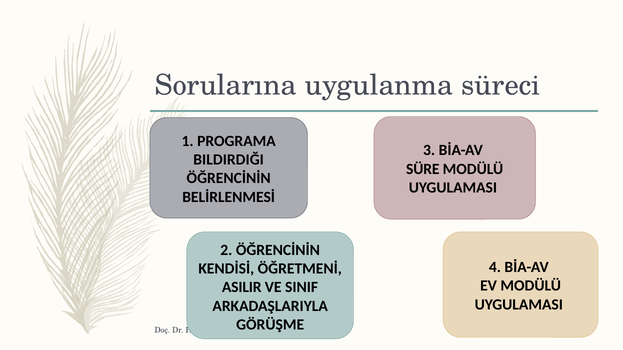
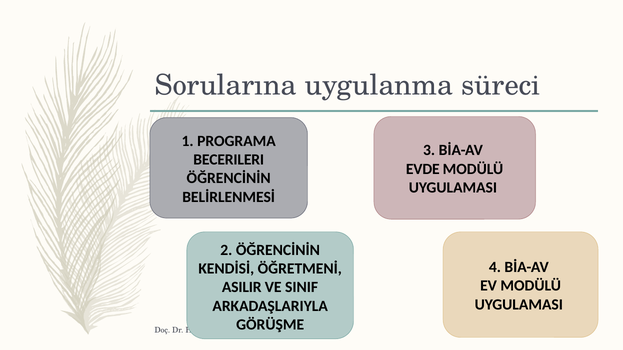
BILDIRDIĞI: BILDIRDIĞI -> BECERILERI
SÜRE: SÜRE -> EVDE
